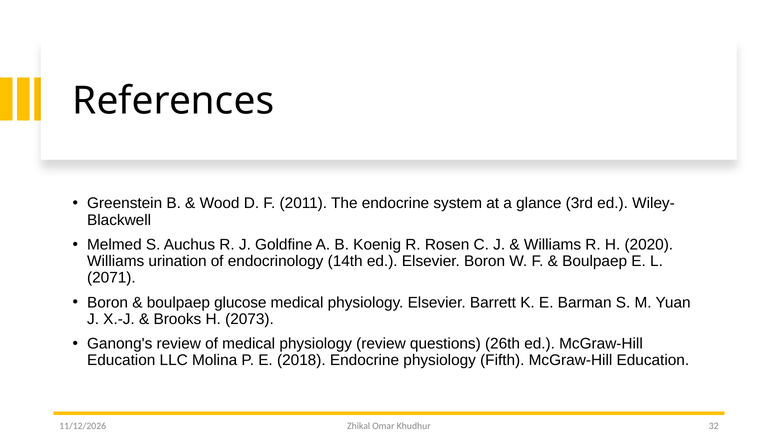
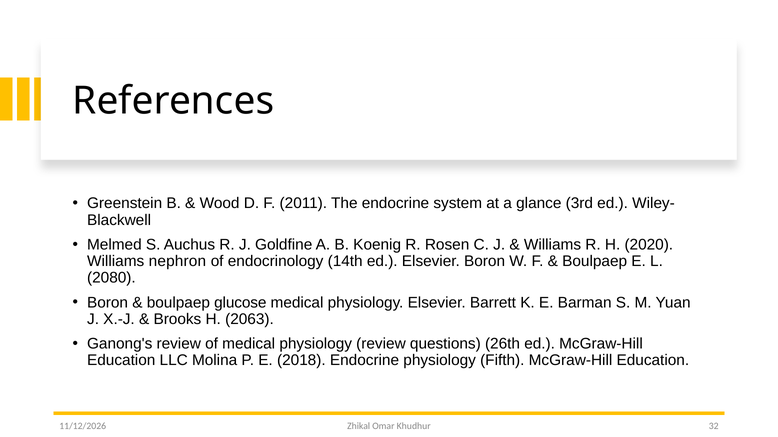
urination: urination -> nephron
2071: 2071 -> 2080
2073: 2073 -> 2063
